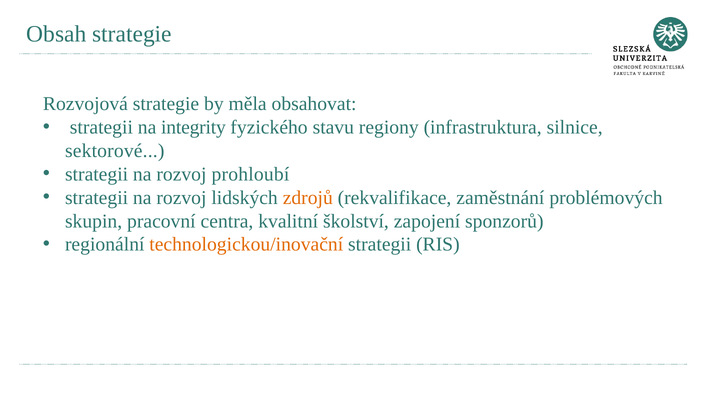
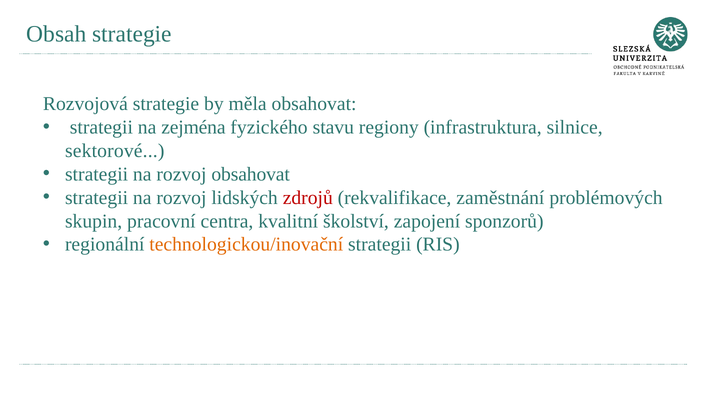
integrity: integrity -> zejména
rozvoj prohloubí: prohloubí -> obsahovat
zdrojů colour: orange -> red
